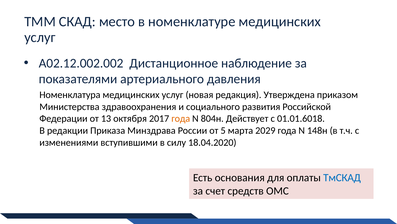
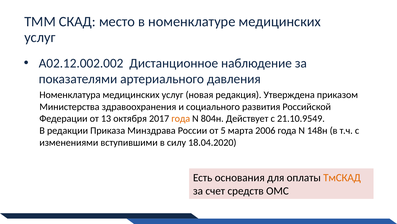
01.01.6018: 01.01.6018 -> 21.10.9549
2029: 2029 -> 2006
ТмСКАД colour: blue -> orange
